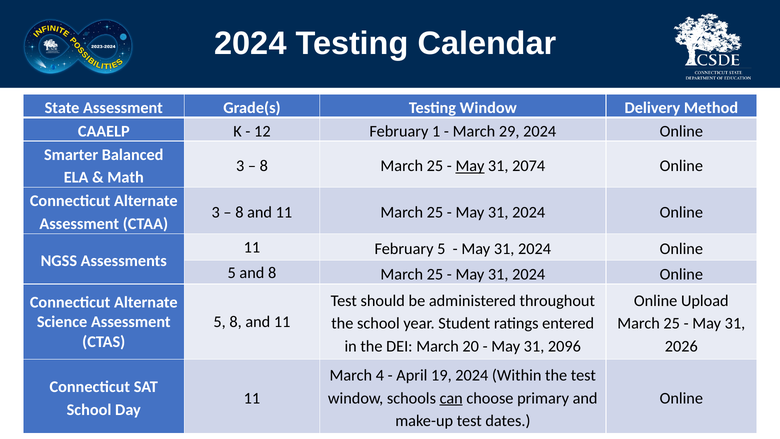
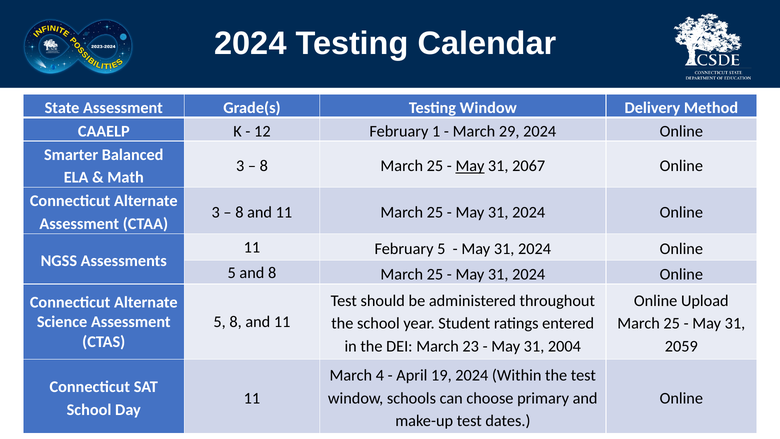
2074: 2074 -> 2067
20: 20 -> 23
2096: 2096 -> 2004
2026: 2026 -> 2059
can underline: present -> none
